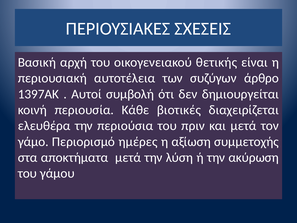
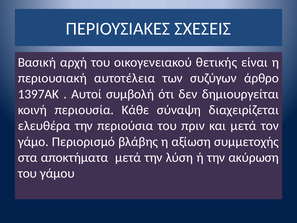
βιοτικές: βιοτικές -> σύναψη
ημέρες: ημέρες -> βλάβης
